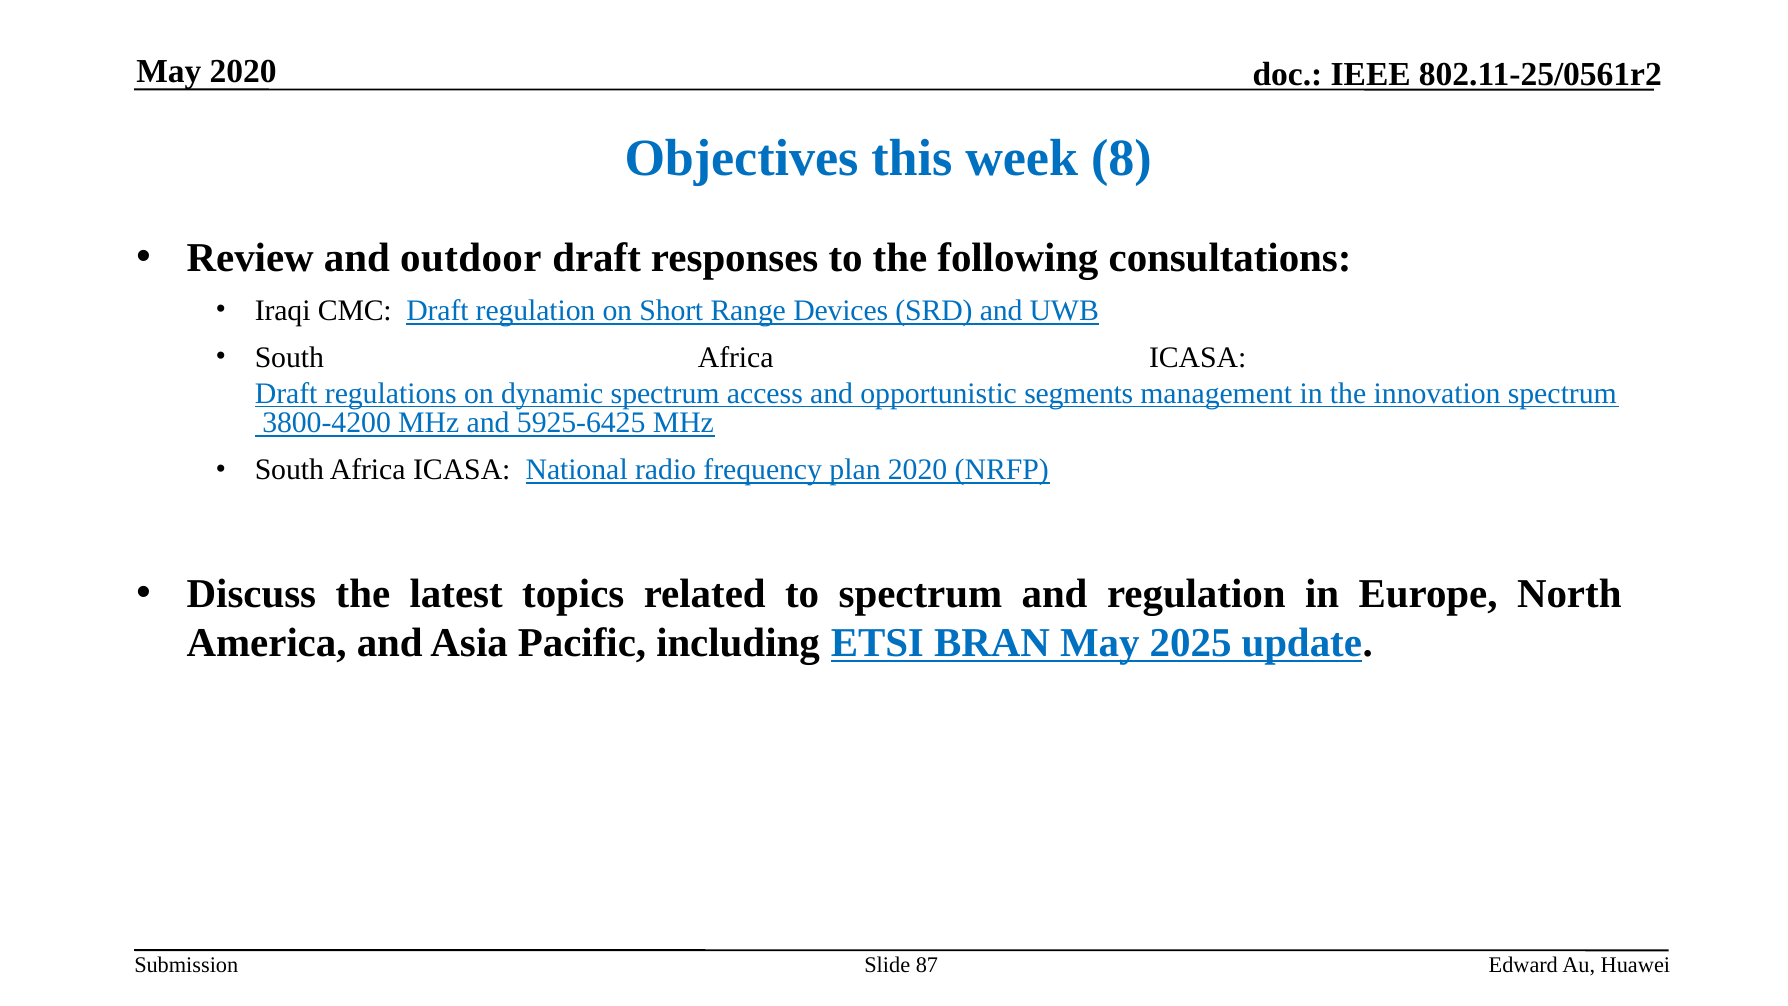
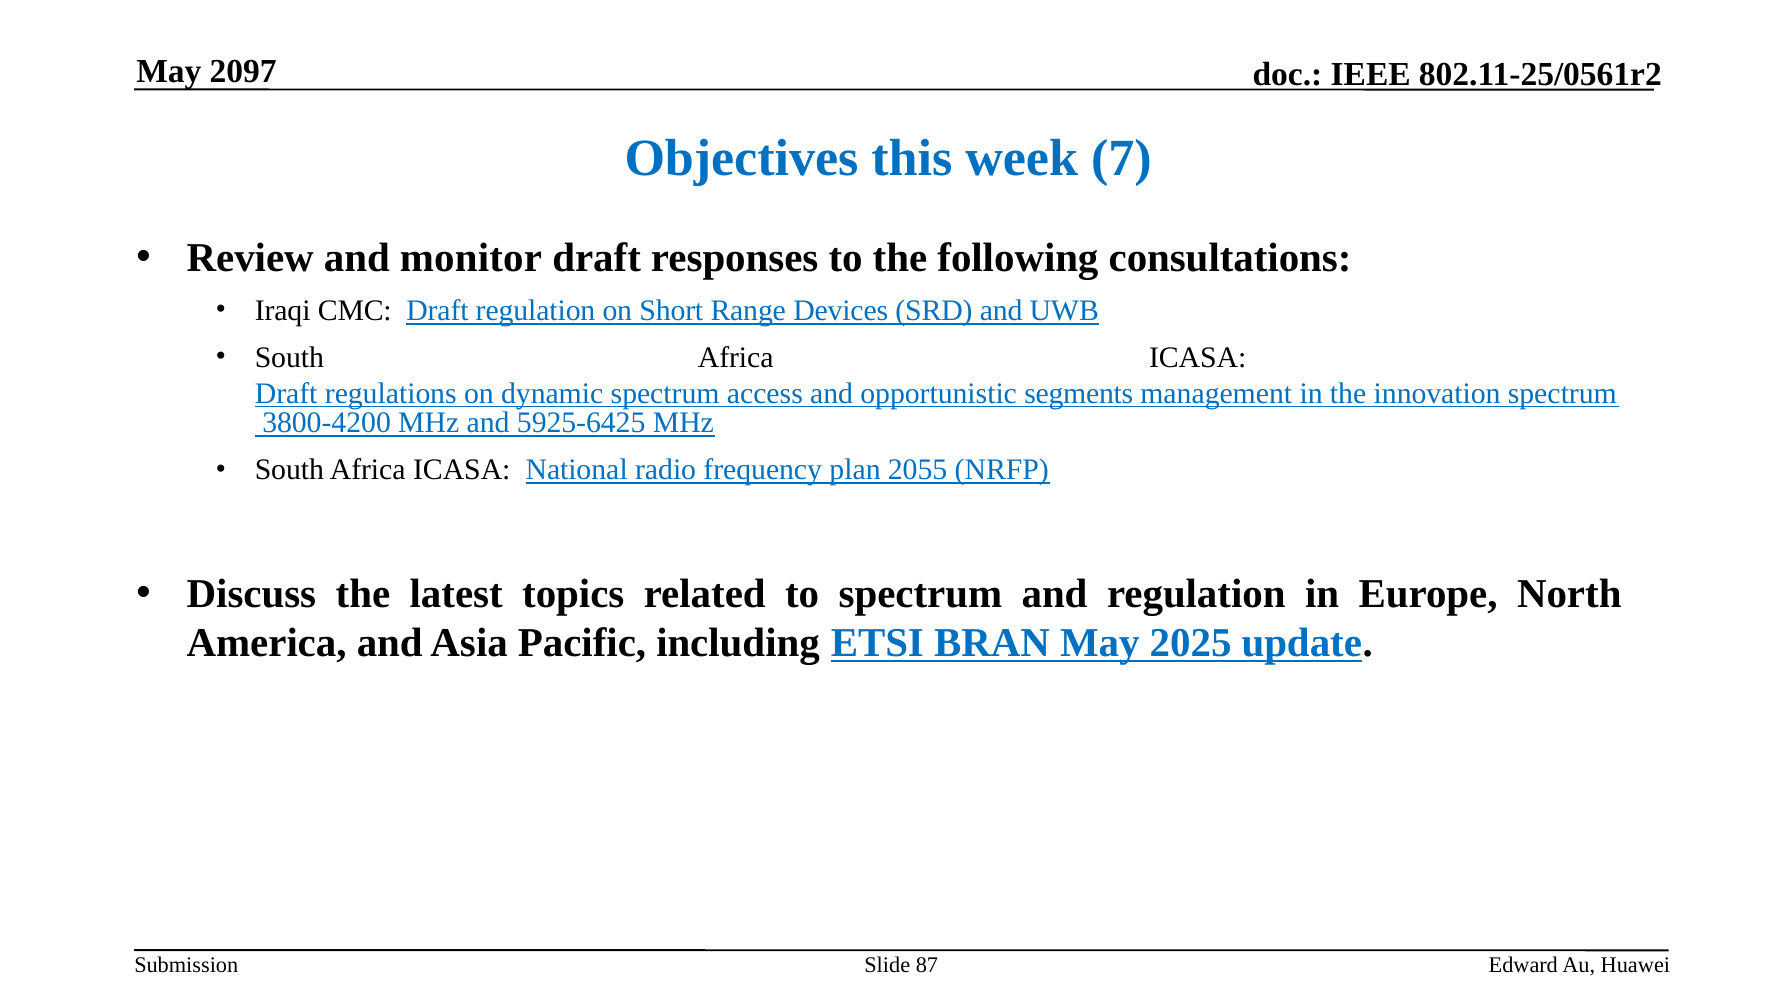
May 2020: 2020 -> 2097
8: 8 -> 7
outdoor: outdoor -> monitor
plan 2020: 2020 -> 2055
